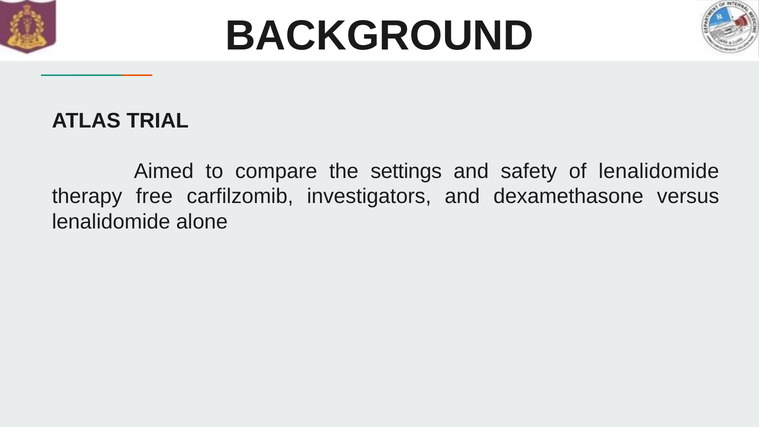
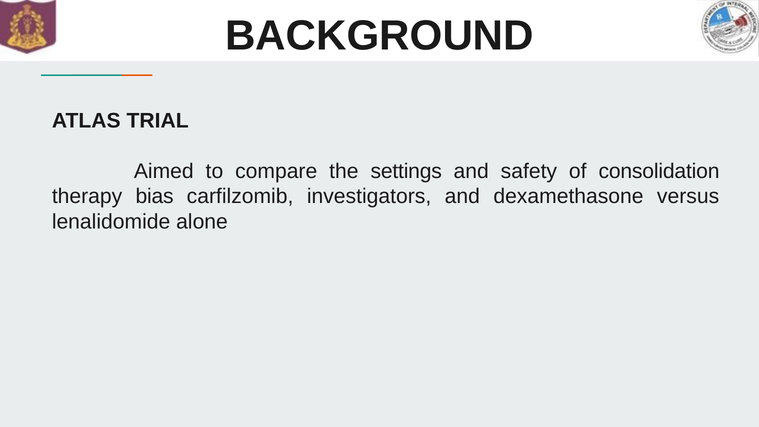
of lenalidomide: lenalidomide -> consolidation
free: free -> bias
